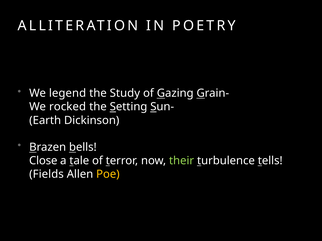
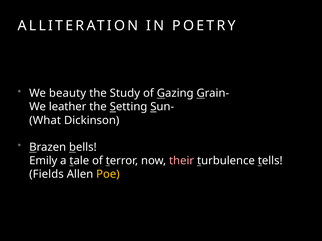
legend: legend -> beauty
rocked: rocked -> leather
Earth: Earth -> What
Close: Close -> Emily
their colour: light green -> pink
